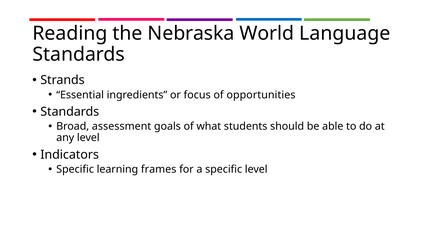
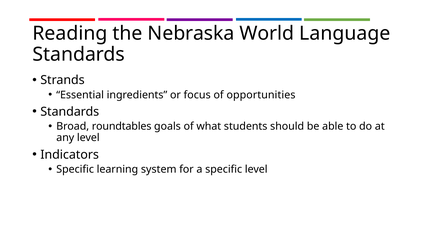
assessment: assessment -> roundtables
frames: frames -> system
